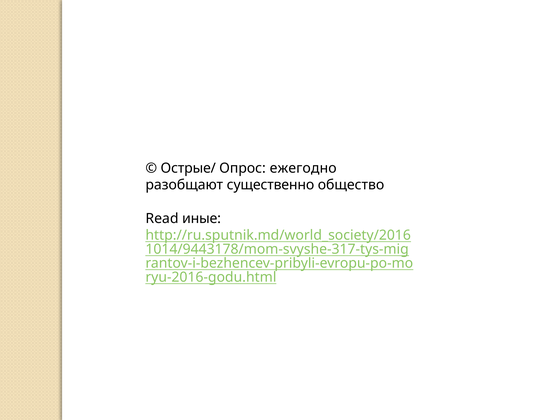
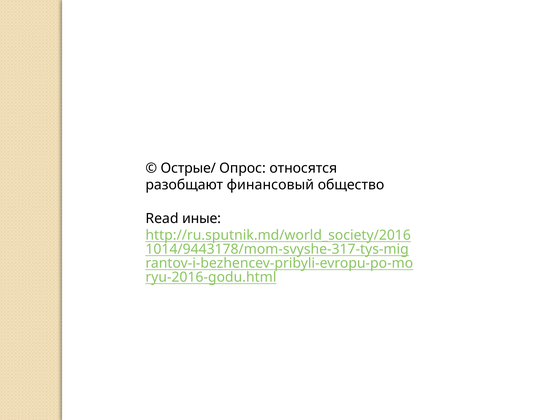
ежегодно: ежегодно -> относятся
существенно: существенно -> финансовый
